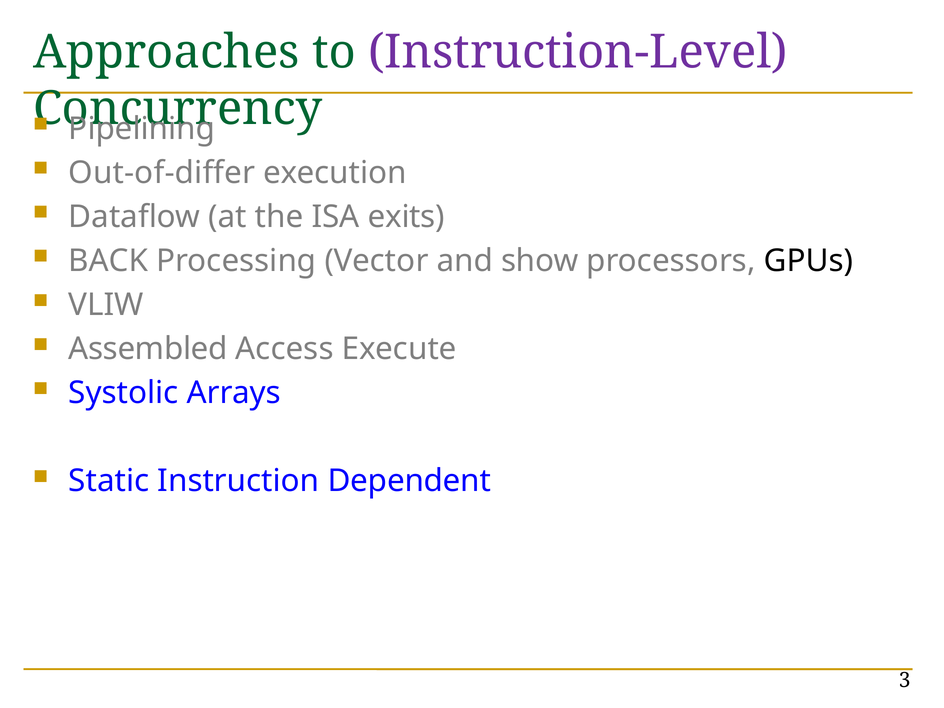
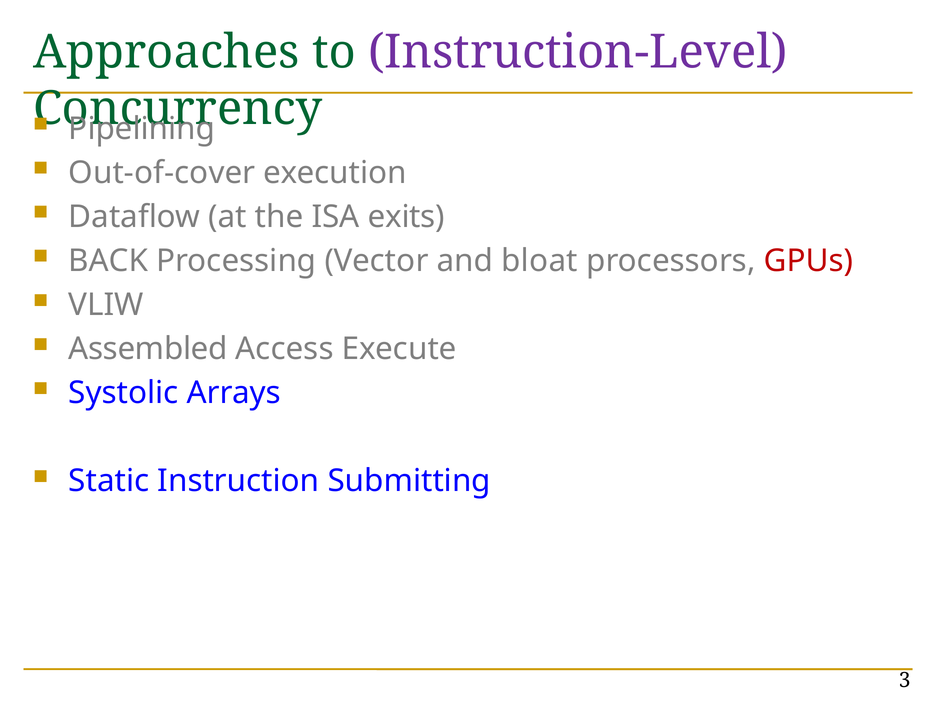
Out-of-differ: Out-of-differ -> Out-of-cover
show: show -> bloat
GPUs colour: black -> red
Dependent: Dependent -> Submitting
